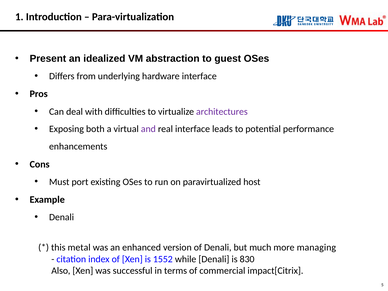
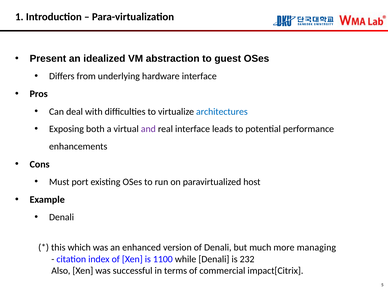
architectures colour: purple -> blue
metal: metal -> which
1552: 1552 -> 1100
830: 830 -> 232
